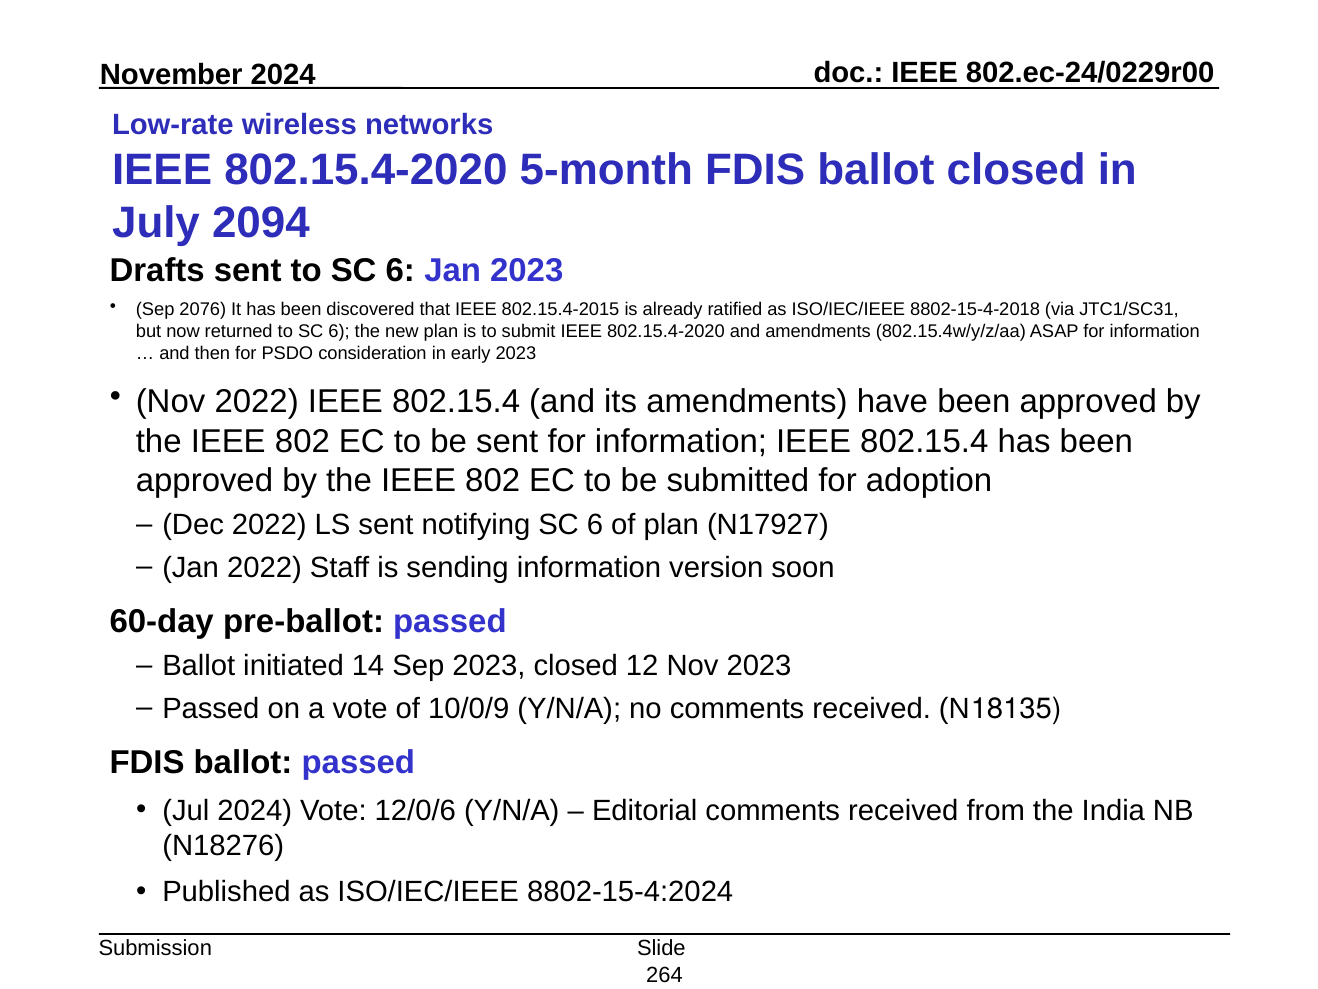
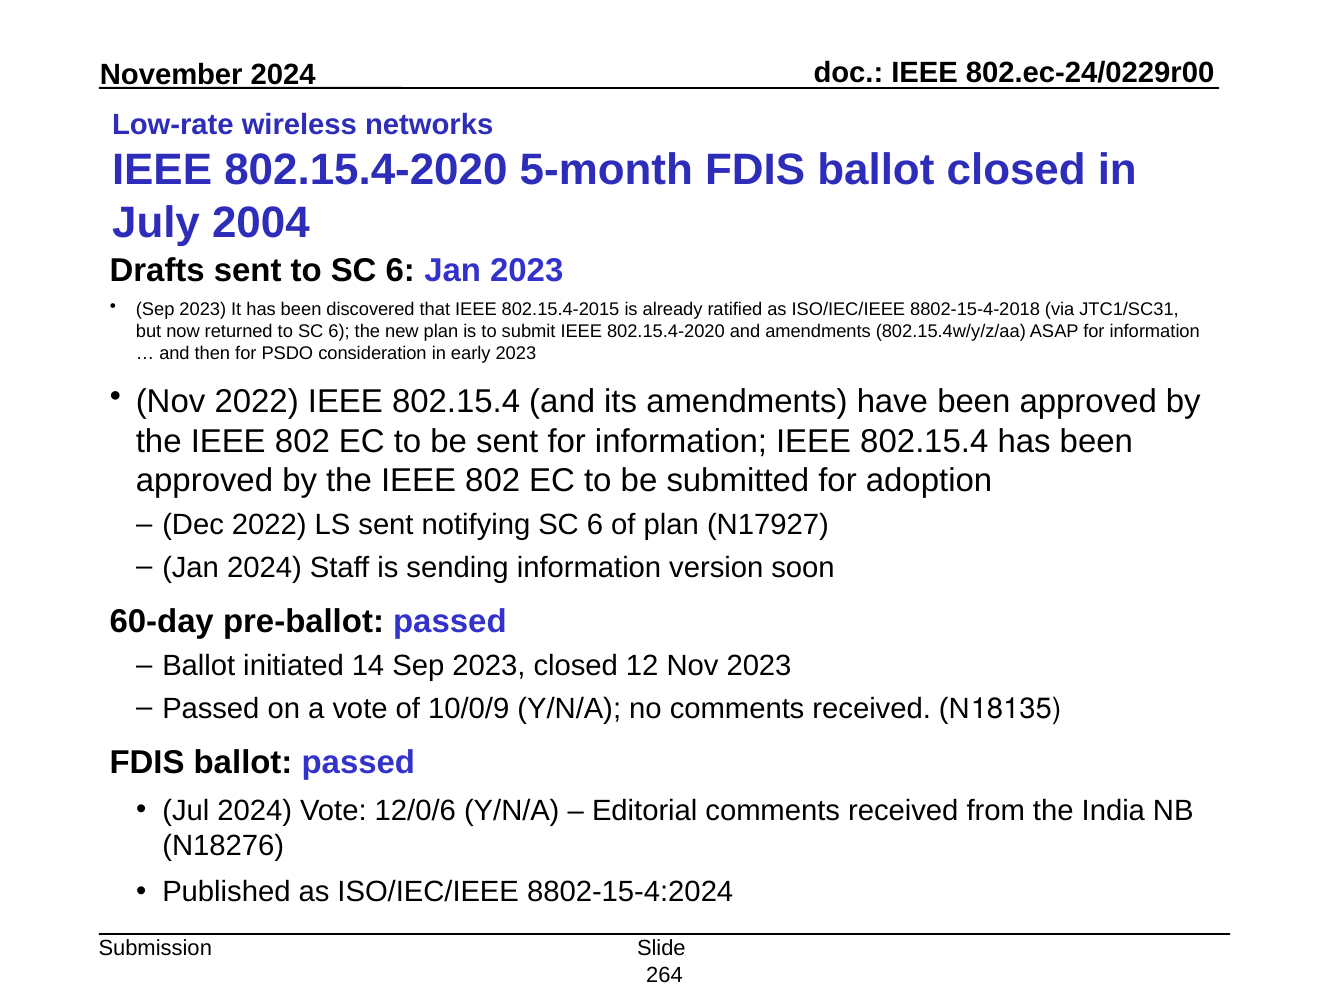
2094: 2094 -> 2004
2076 at (203, 309): 2076 -> 2023
Jan 2022: 2022 -> 2024
